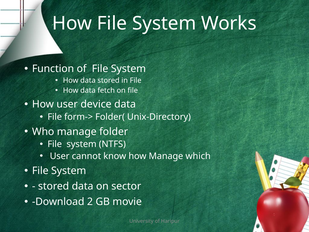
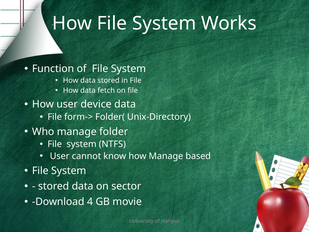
which: which -> based
2: 2 -> 4
